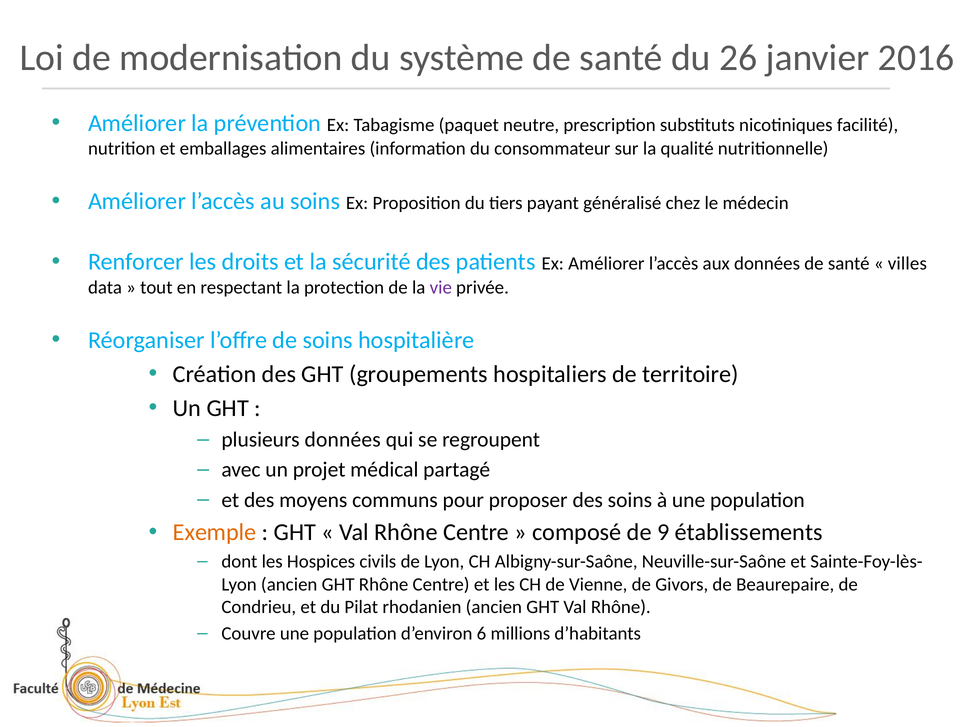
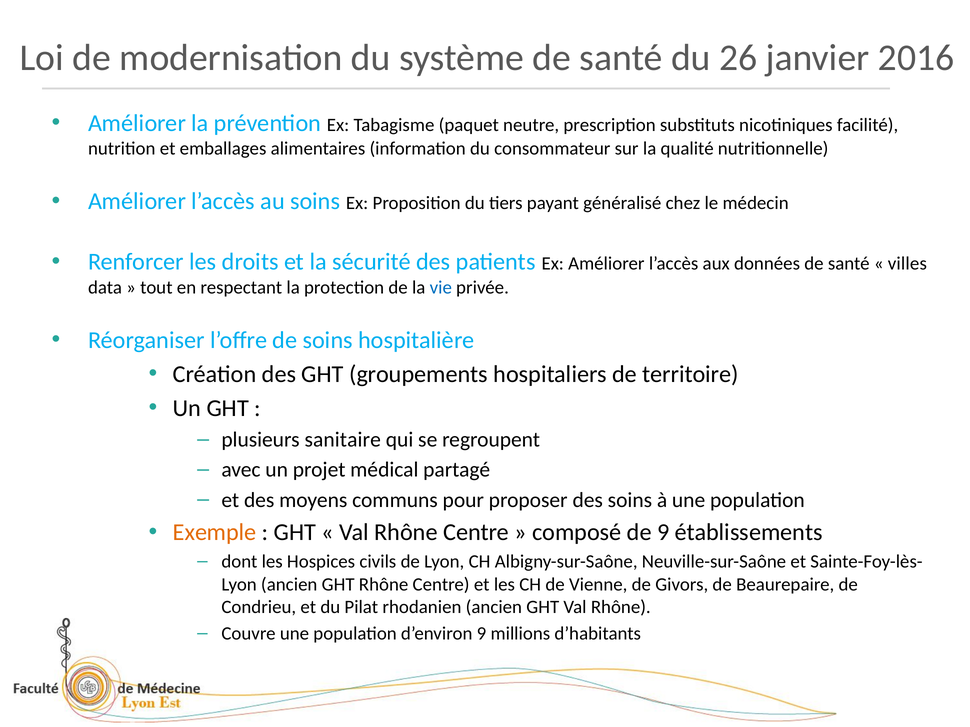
vie colour: purple -> blue
plusieurs données: données -> sanitaire
d’environ 6: 6 -> 9
